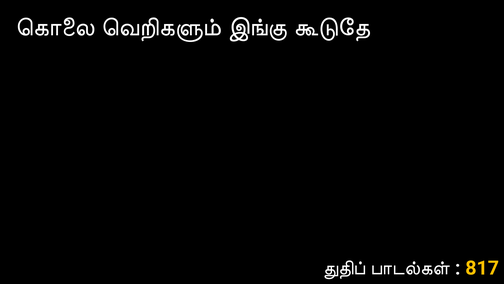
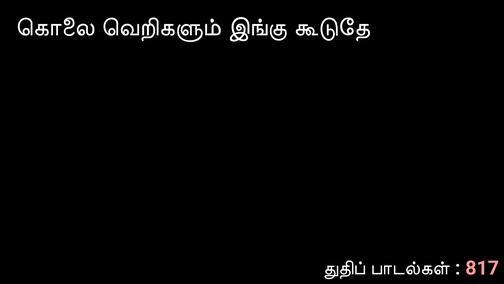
817 colour: yellow -> pink
